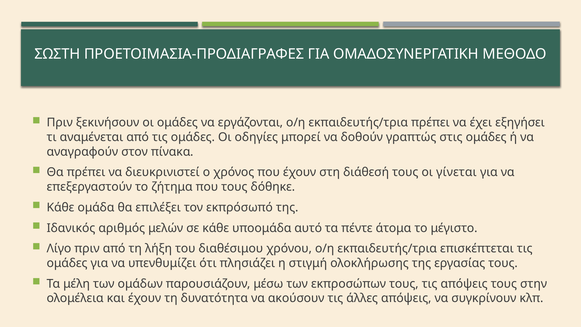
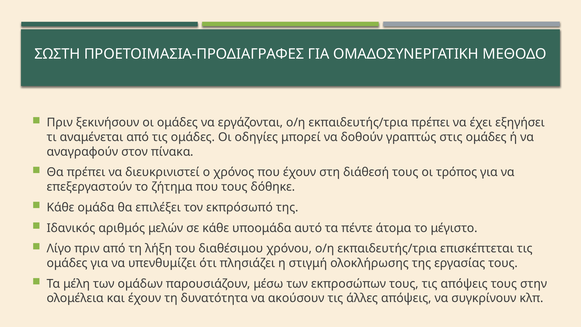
γίνεται: γίνεται -> τρόπος
